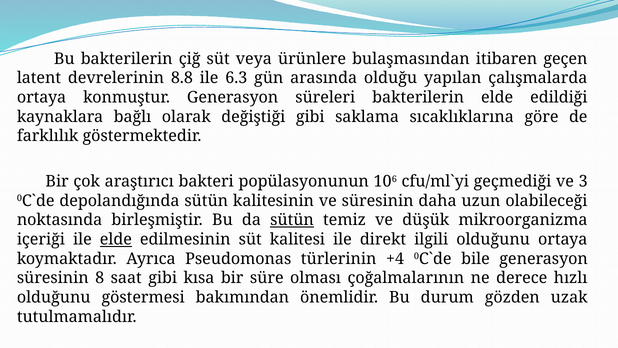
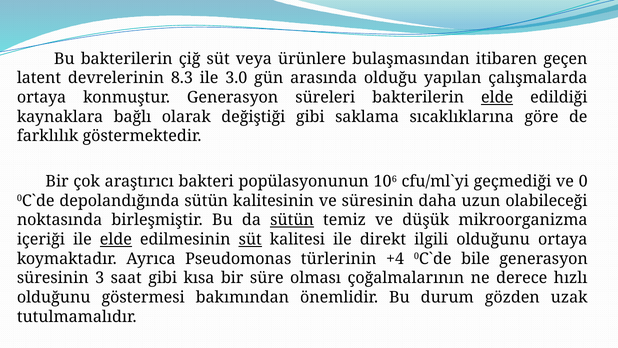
8.8: 8.8 -> 8.3
6.3: 6.3 -> 3.0
elde at (497, 97) underline: none -> present
3: 3 -> 0
süt at (250, 239) underline: none -> present
8: 8 -> 3
